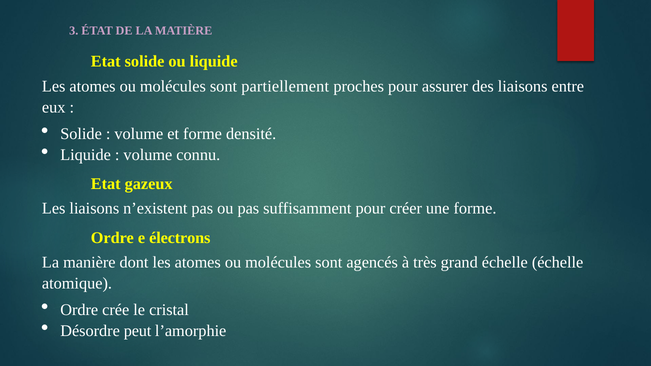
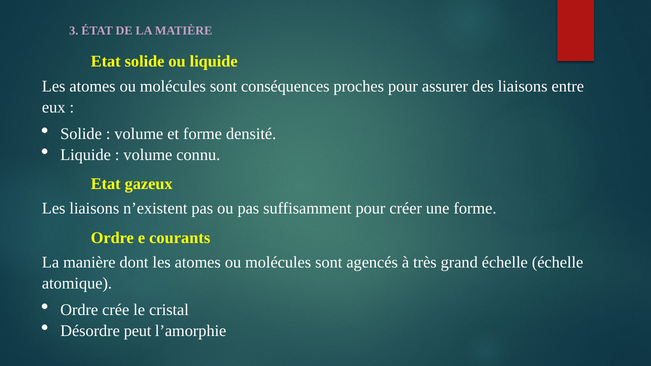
partiellement: partiellement -> conséquences
électrons: électrons -> courants
